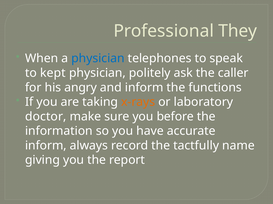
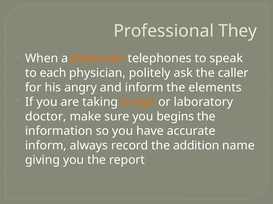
physician at (98, 59) colour: blue -> orange
kept: kept -> each
functions: functions -> elements
before: before -> begins
tactfully: tactfully -> addition
